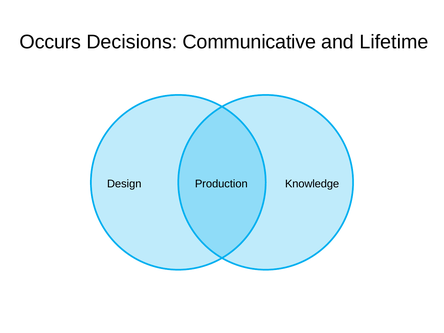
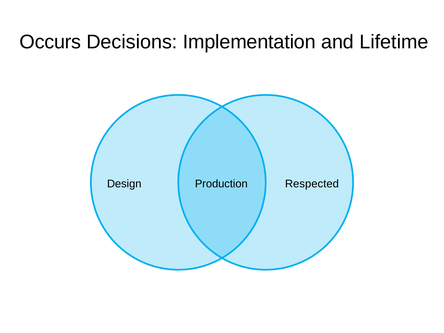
Communicative: Communicative -> Implementation
Knowledge: Knowledge -> Respected
